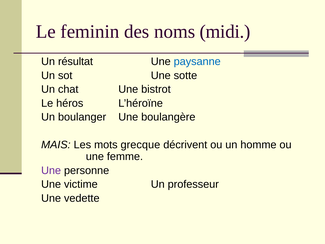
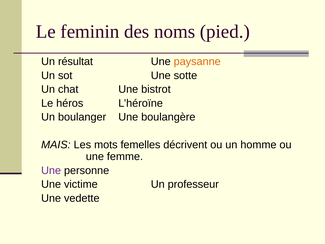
midi: midi -> pied
paysanne colour: blue -> orange
grecque: grecque -> femelles
